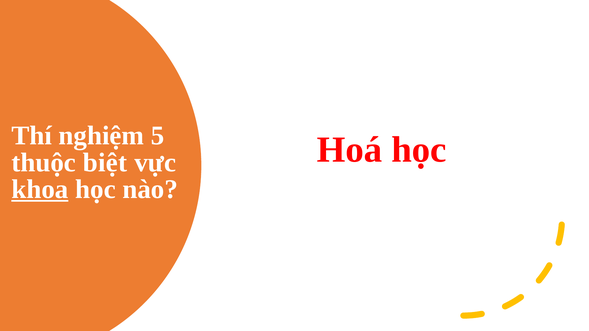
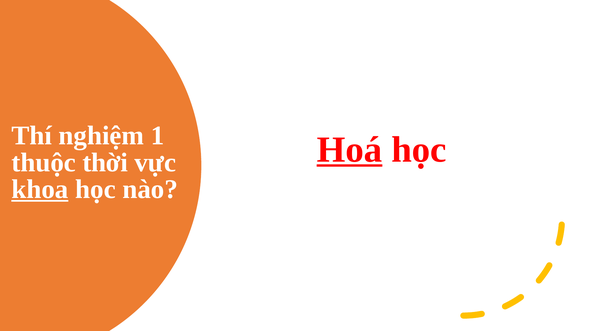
5: 5 -> 1
Hoá underline: none -> present
biệt: biệt -> thời
